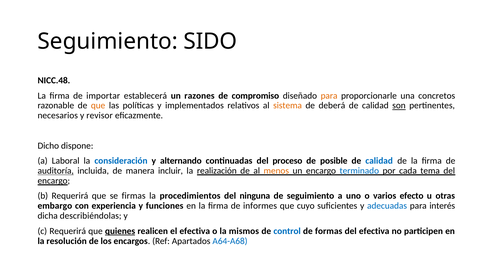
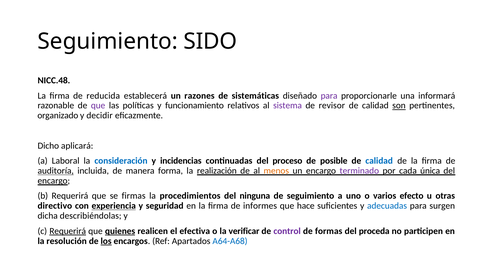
importar: importar -> reducida
compromiso: compromiso -> sistemáticas
para at (329, 96) colour: orange -> purple
concretos: concretos -> informará
que at (98, 106) colour: orange -> purple
implementados: implementados -> funcionamiento
sistema colour: orange -> purple
deberá: deberá -> revisor
necesarios: necesarios -> organizado
revisor: revisor -> decidir
dispone: dispone -> aplicará
alternando: alternando -> incidencias
incluir: incluir -> forma
terminado colour: blue -> purple
tema: tema -> única
embargo: embargo -> directivo
experiencia underline: none -> present
funciones: funciones -> seguridad
cuyo: cuyo -> hace
interés: interés -> surgen
Requerirá at (68, 231) underline: none -> present
mismos: mismos -> verificar
control colour: blue -> purple
del efectiva: efectiva -> proceda
los underline: none -> present
